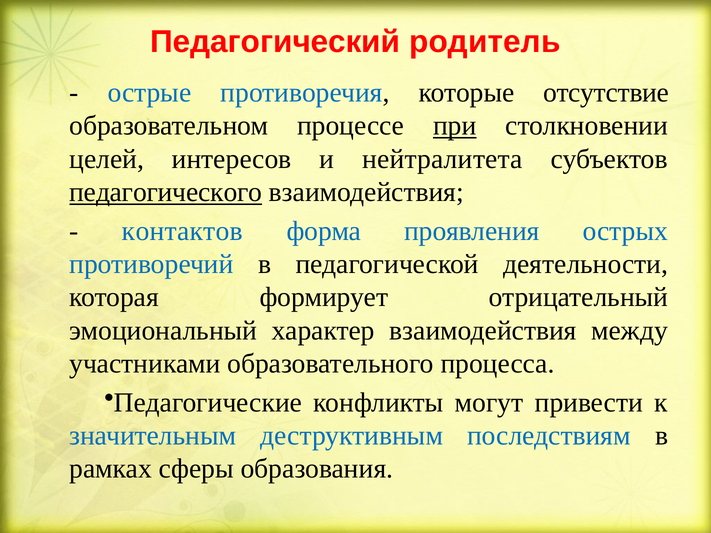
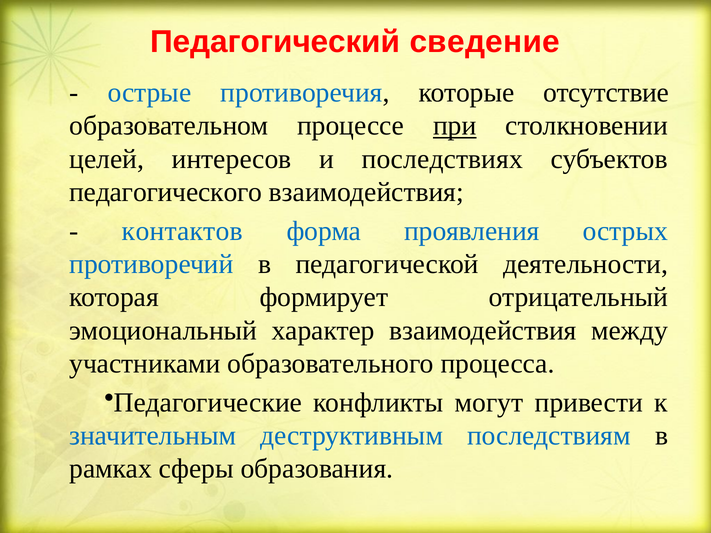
родитель: родитель -> сведение
нейтралитета: нейтралитета -> последствиях
педагогического underline: present -> none
